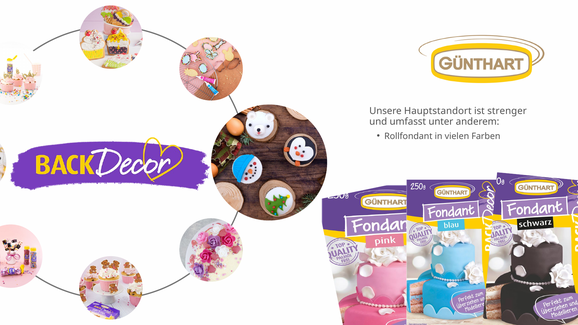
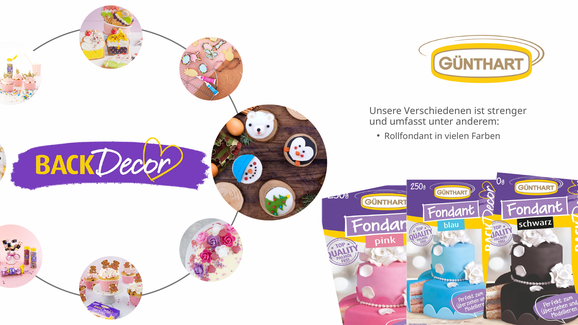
Hauptstandort: Hauptstandort -> Verschiedenen
